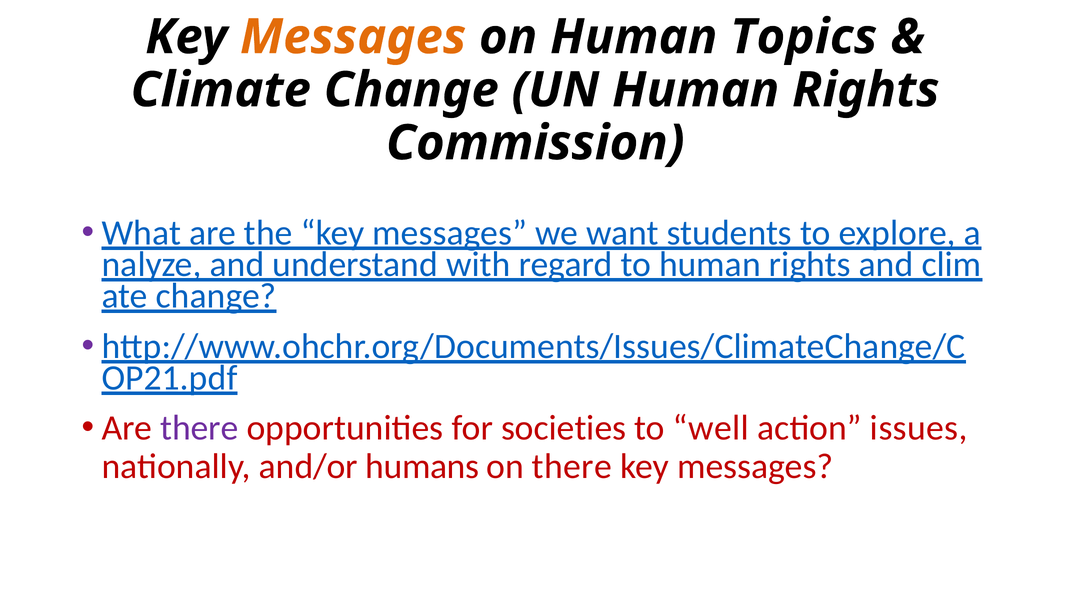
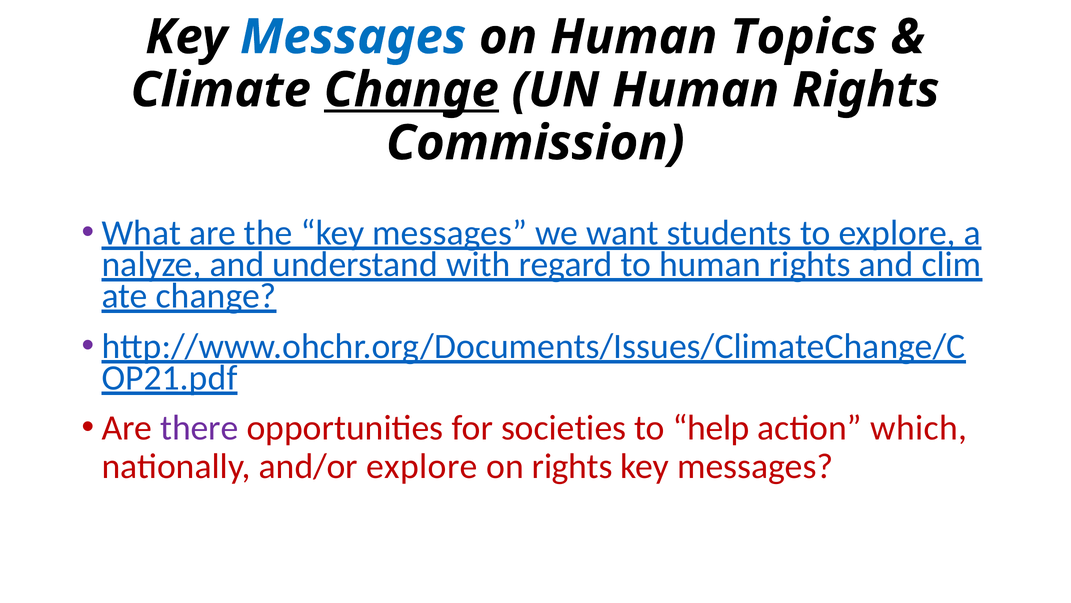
Messages at (353, 37) colour: orange -> blue
Change at (411, 90) underline: none -> present
well: well -> help
issues: issues -> which
and/or humans: humans -> explore
on there: there -> rights
